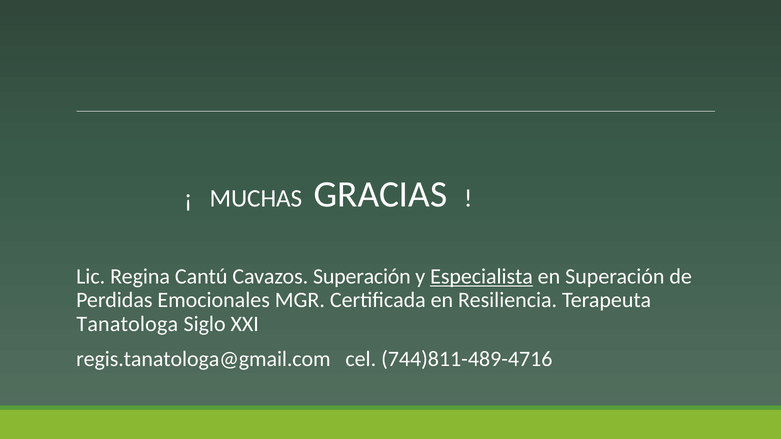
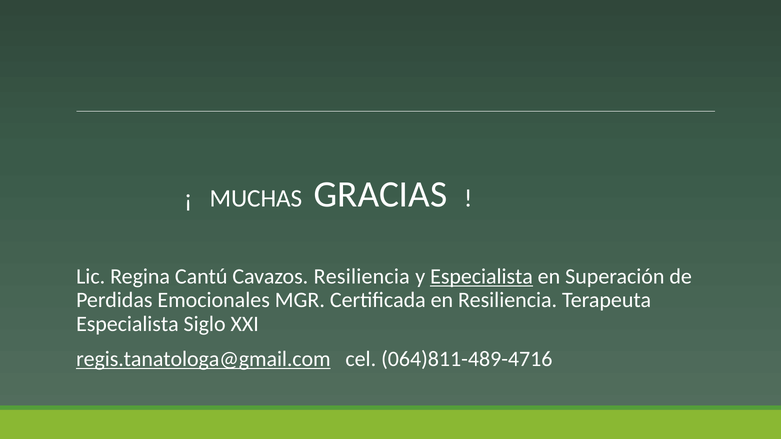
Cavazos Superación: Superación -> Resiliencia
Tanatologa at (127, 324): Tanatologa -> Especialista
regis.tanatologa@gmail.com underline: none -> present
744)811-489-4716: 744)811-489-4716 -> 064)811-489-4716
